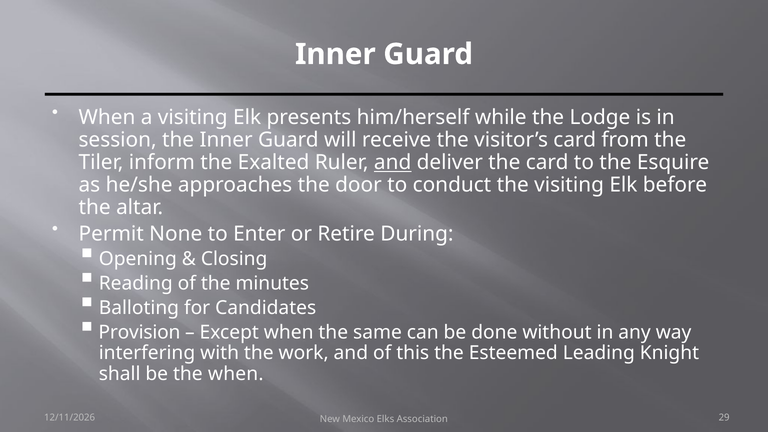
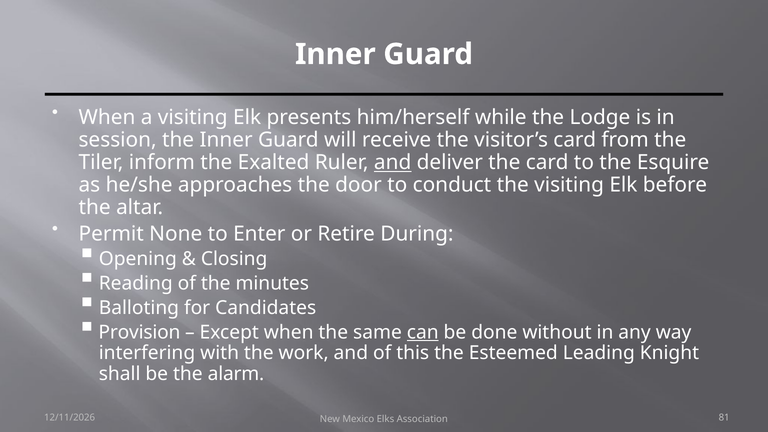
can underline: none -> present
the when: when -> alarm
29: 29 -> 81
